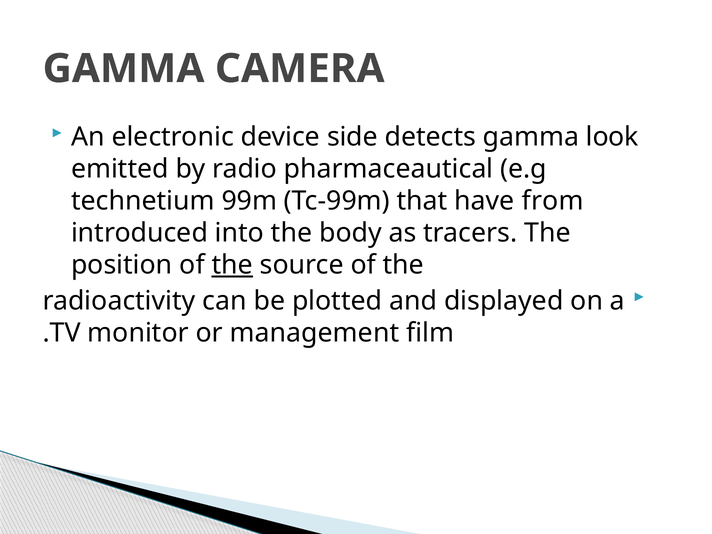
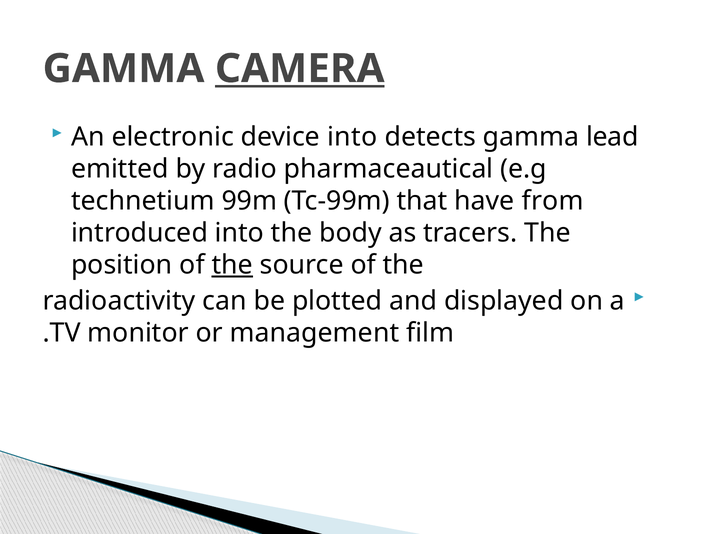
CAMERA underline: none -> present
device side: side -> into
look: look -> lead
